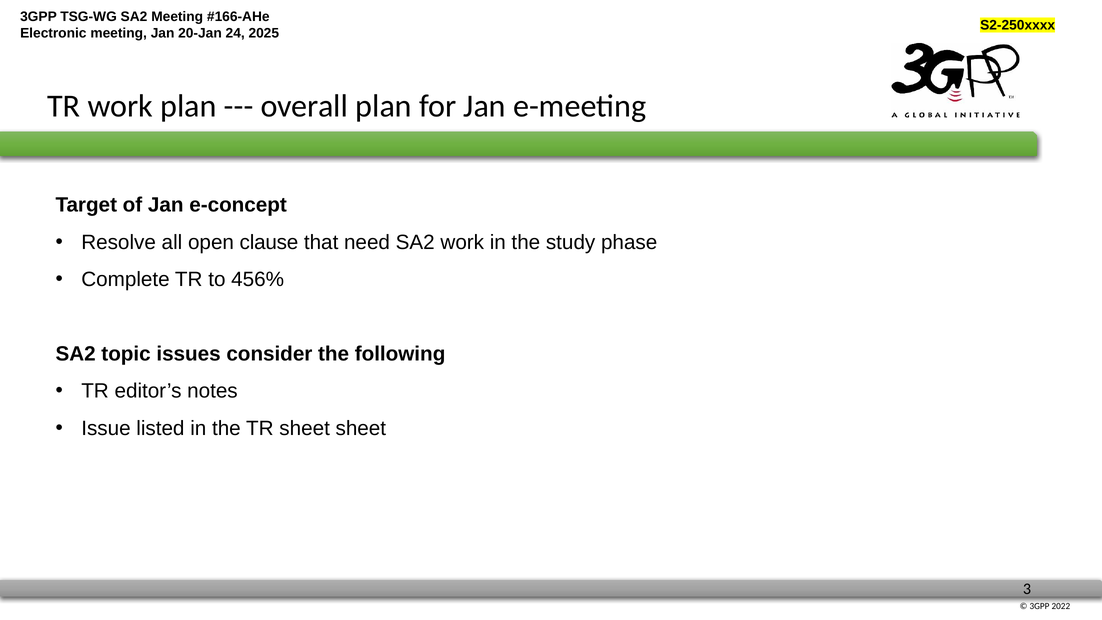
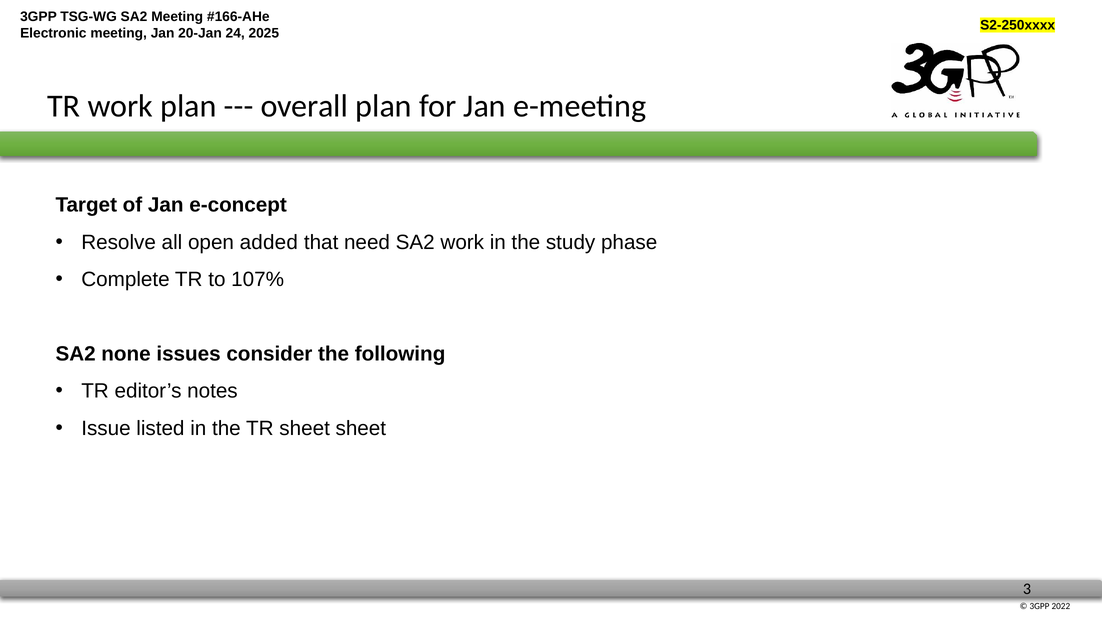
clause: clause -> added
456%: 456% -> 107%
topic: topic -> none
